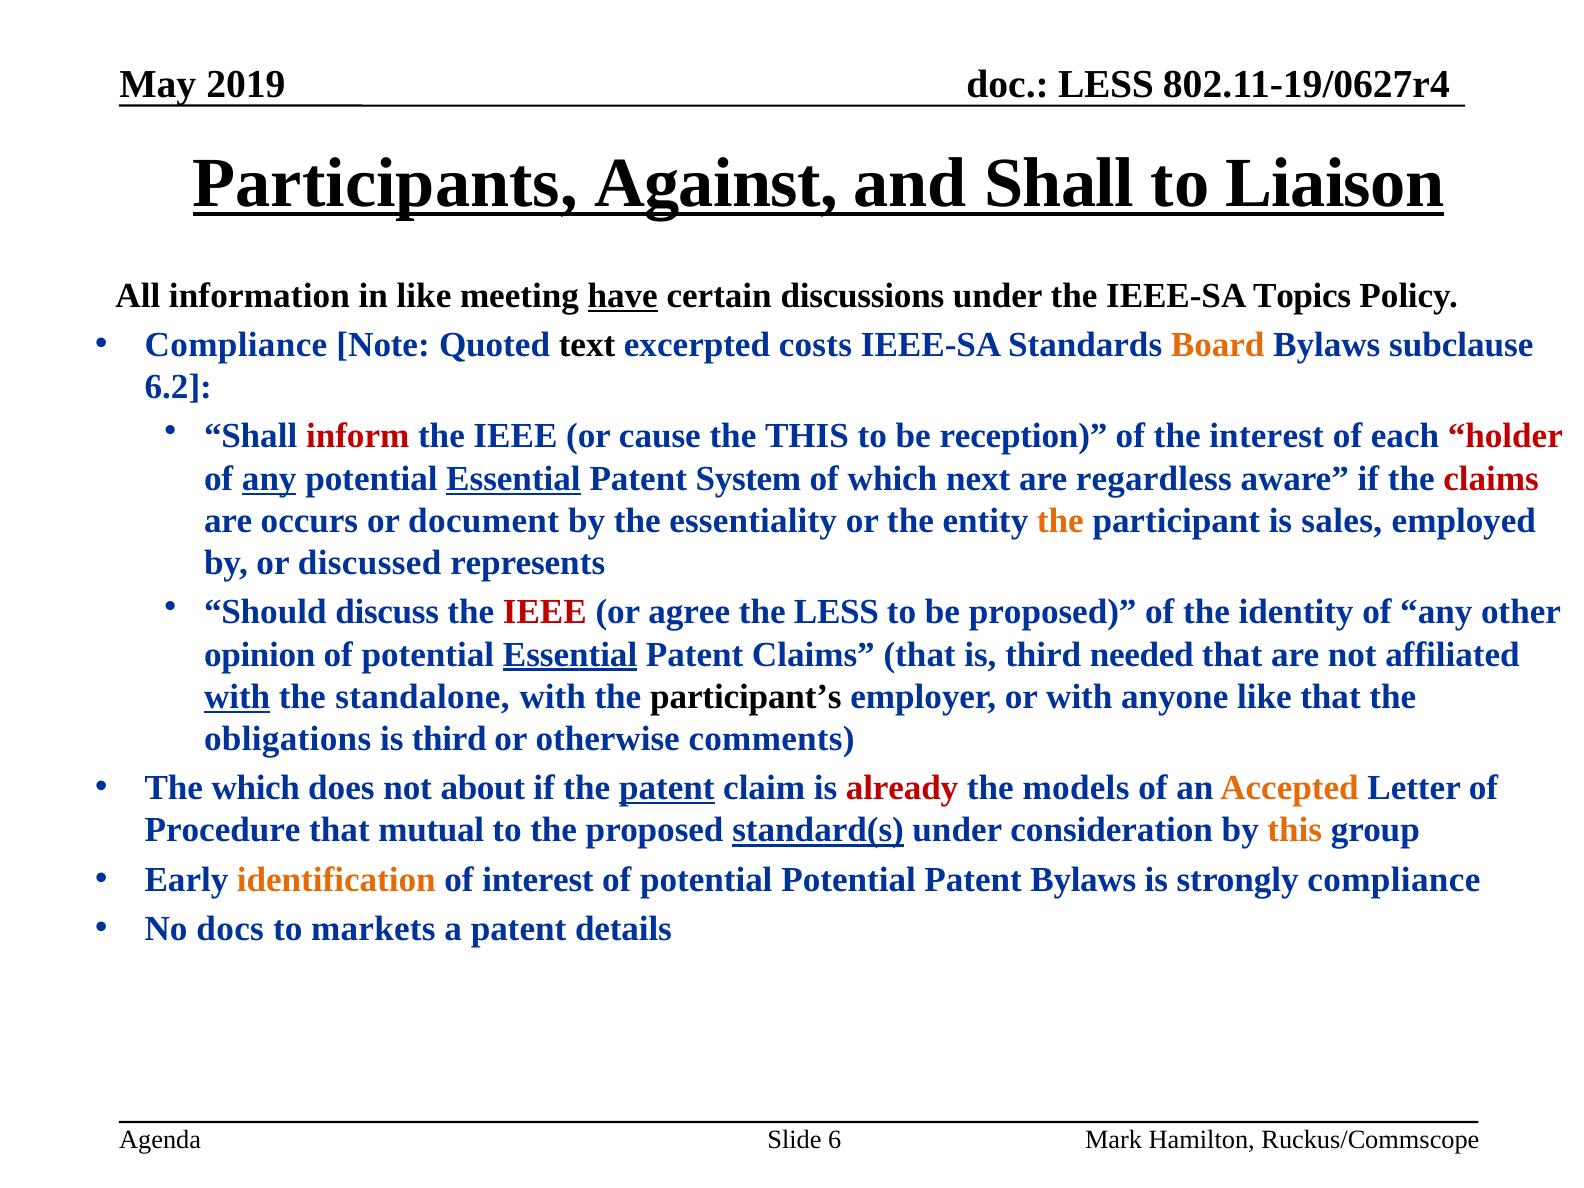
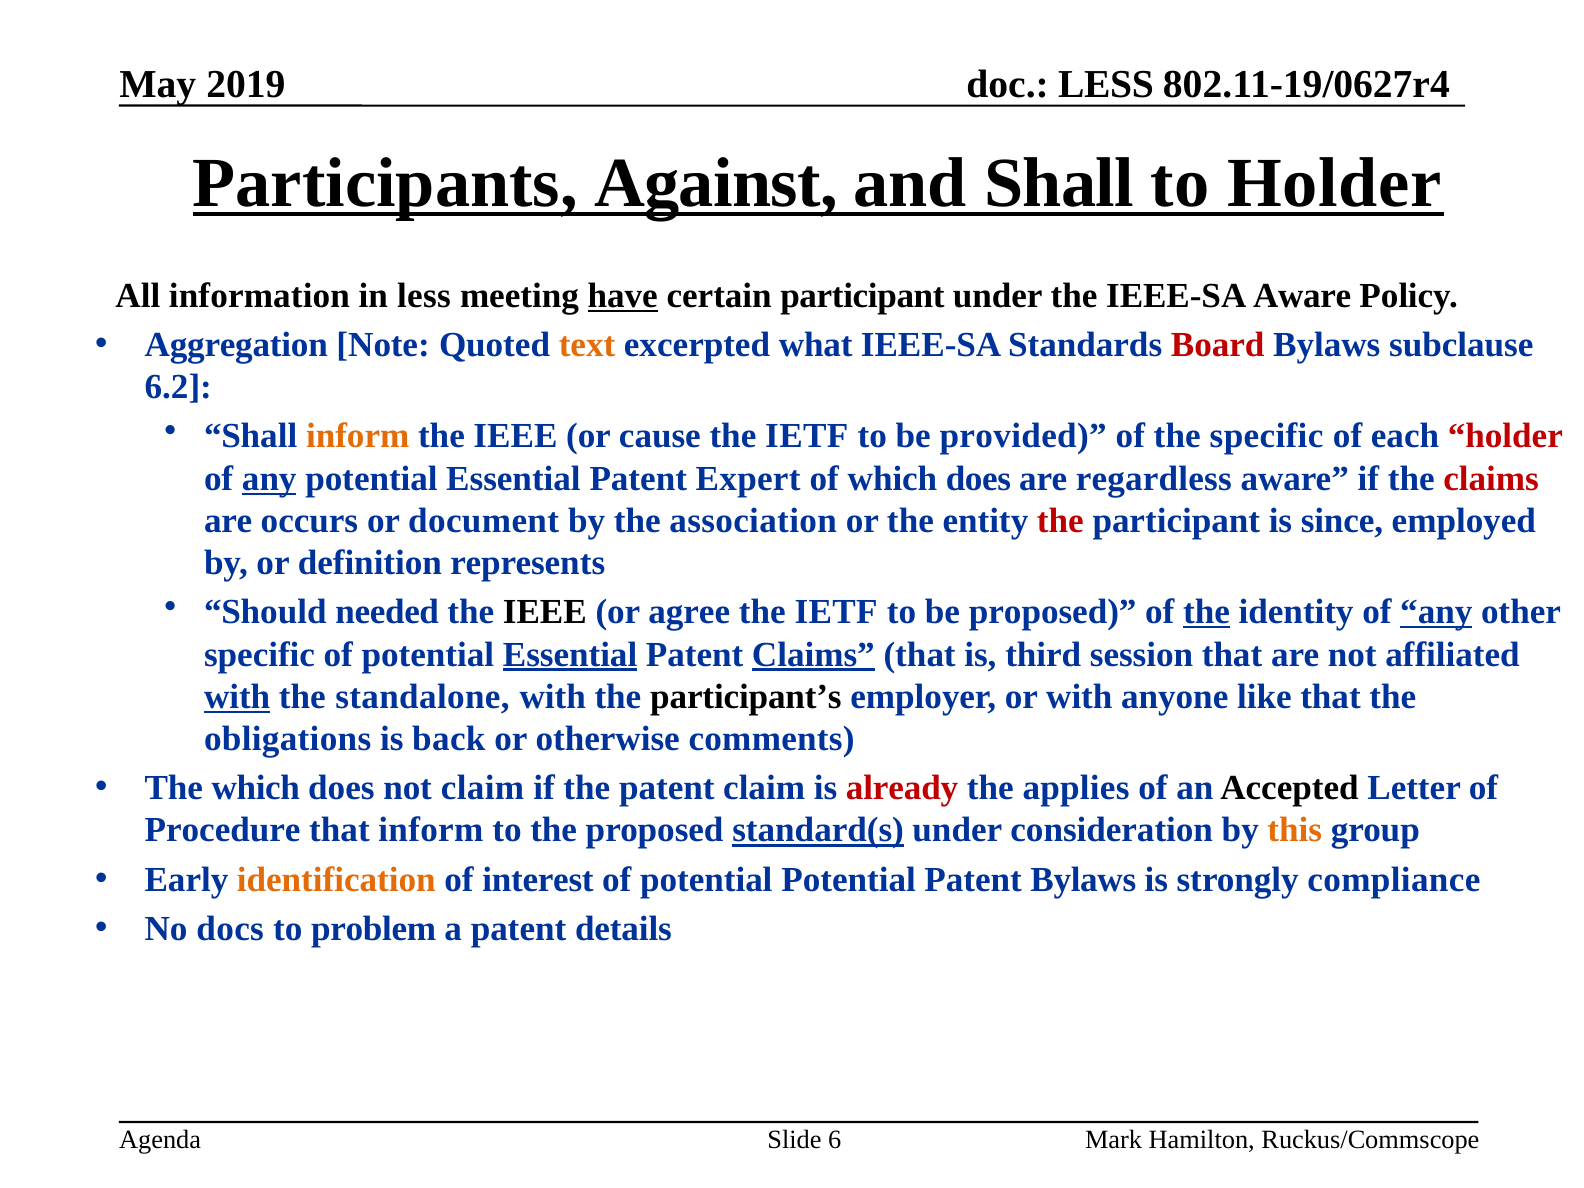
to Liaison: Liaison -> Holder
in like: like -> less
certain discussions: discussions -> participant
IEEE-SA Topics: Topics -> Aware
Compliance at (236, 345): Compliance -> Aggregation
text colour: black -> orange
costs: costs -> what
Board colour: orange -> red
inform at (358, 436) colour: red -> orange
cause the THIS: THIS -> IETF
reception: reception -> provided
the interest: interest -> specific
Essential at (513, 478) underline: present -> none
System: System -> Expert
of which next: next -> does
essentiality: essentiality -> association
the at (1060, 521) colour: orange -> red
sales: sales -> since
discussed: discussed -> definition
discuss: discuss -> needed
IEEE at (545, 612) colour: red -> black
LESS at (836, 612): LESS -> IETF
the at (1206, 612) underline: none -> present
any at (1436, 612) underline: none -> present
opinion at (260, 654): opinion -> specific
Claims at (813, 654) underline: none -> present
needed: needed -> session
third at (449, 739): third -> back
not about: about -> claim
patent at (667, 788) underline: present -> none
models: models -> applies
Accepted colour: orange -> black
that mutual: mutual -> inform
markets: markets -> problem
